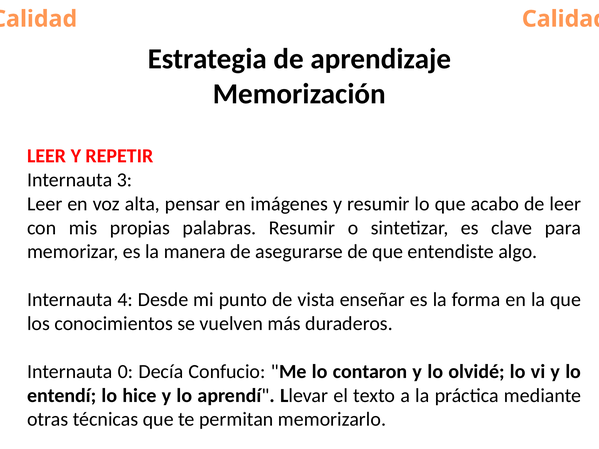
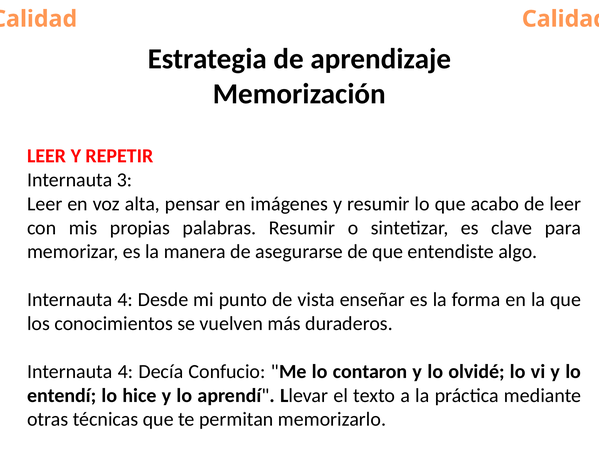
0 at (125, 372): 0 -> 4
